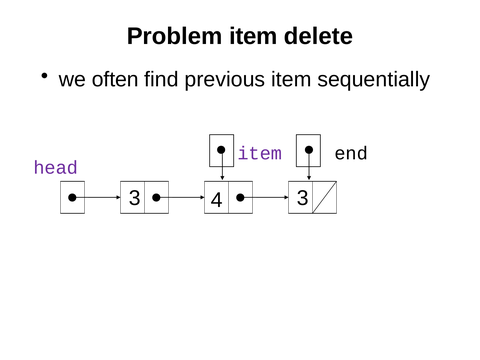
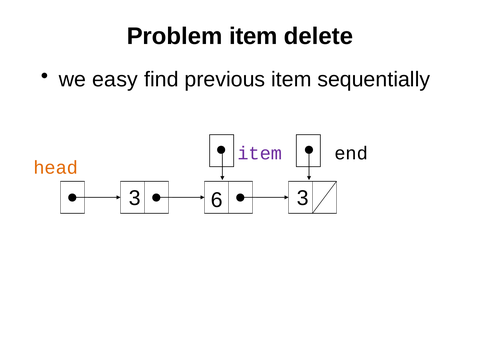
often: often -> easy
head colour: purple -> orange
4: 4 -> 6
